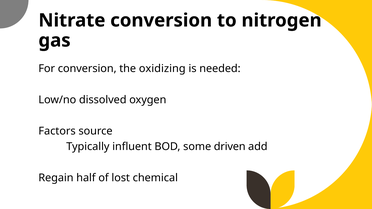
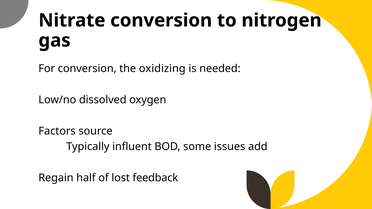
driven: driven -> issues
chemical: chemical -> feedback
